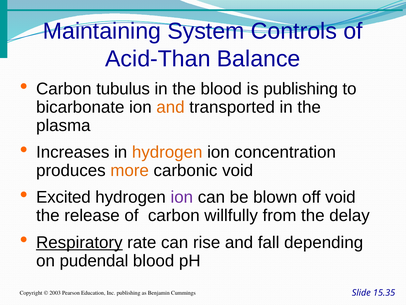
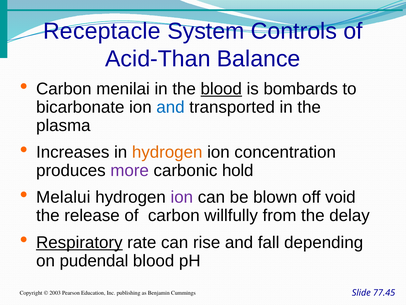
Maintaining: Maintaining -> Receptacle
tubulus: tubulus -> menilai
blood at (221, 89) underline: none -> present
is publishing: publishing -> bombards
and at (171, 107) colour: orange -> blue
more colour: orange -> purple
carbonic void: void -> hold
Excited: Excited -> Melalui
15.35: 15.35 -> 77.45
